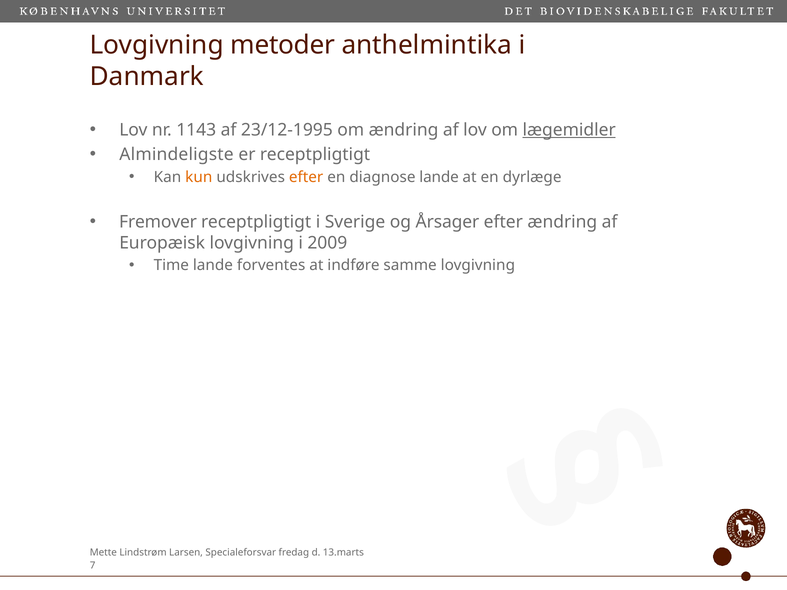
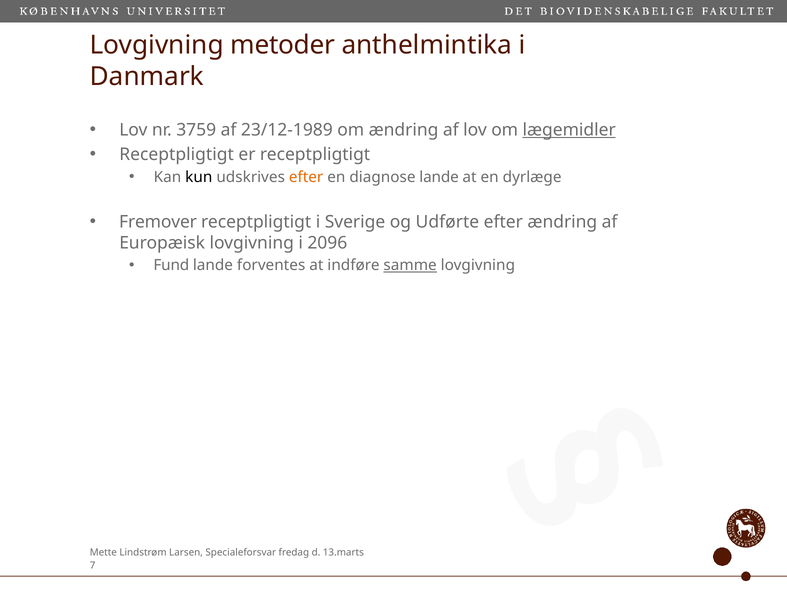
1143: 1143 -> 3759
23/12-1995: 23/12-1995 -> 23/12-1989
Almindeligste at (177, 155): Almindeligste -> Receptpligtigt
kun colour: orange -> black
Årsager: Årsager -> Udførte
2009: 2009 -> 2096
Time: Time -> Fund
samme underline: none -> present
